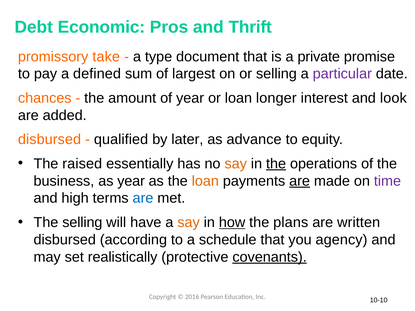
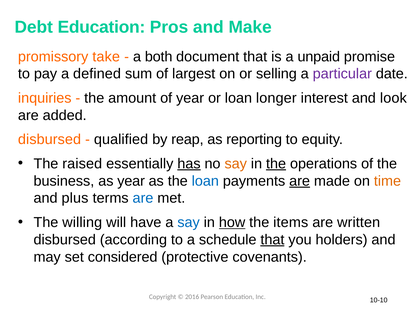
Debt Economic: Economic -> Education
Thrift: Thrift -> Make
type: type -> both
private: private -> unpaid
chances: chances -> inquiries
later: later -> reap
advance: advance -> reporting
has underline: none -> present
loan at (205, 181) colour: orange -> blue
time colour: purple -> orange
high: high -> plus
The selling: selling -> willing
say at (189, 223) colour: orange -> blue
plans: plans -> items
that at (272, 240) underline: none -> present
agency: agency -> holders
realistically: realistically -> considered
covenants underline: present -> none
